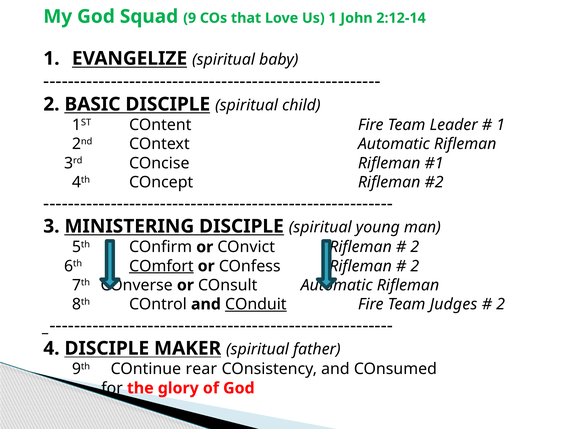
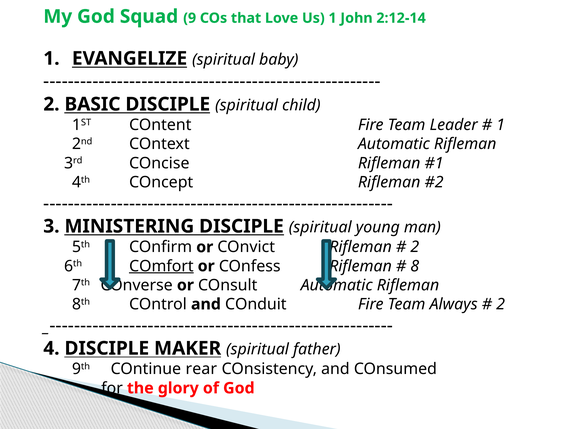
2 at (415, 266): 2 -> 8
COnduit underline: present -> none
Judges: Judges -> Always
